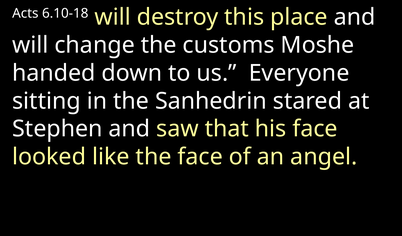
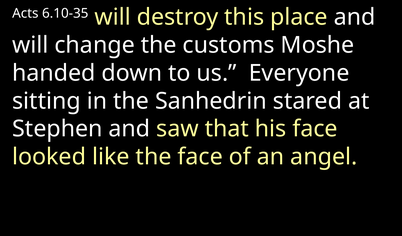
6.10-18: 6.10-18 -> 6.10-35
